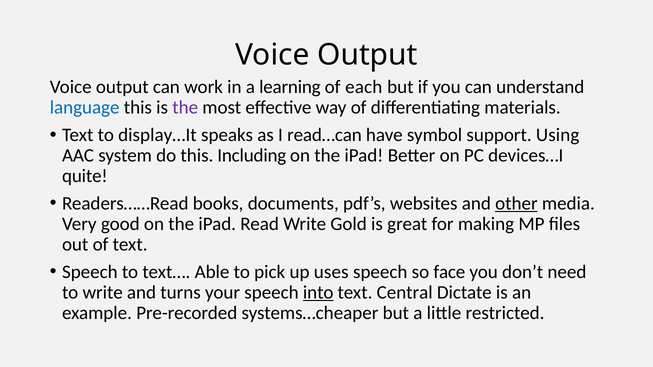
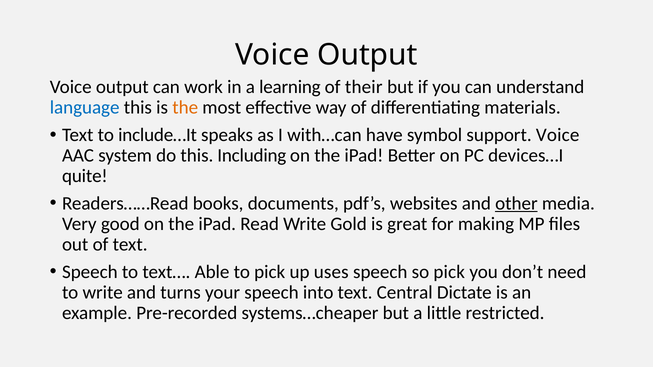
each: each -> their
the at (185, 108) colour: purple -> orange
display…It: display…It -> include…It
read…can: read…can -> with…can
support Using: Using -> Voice
so face: face -> pick
into underline: present -> none
